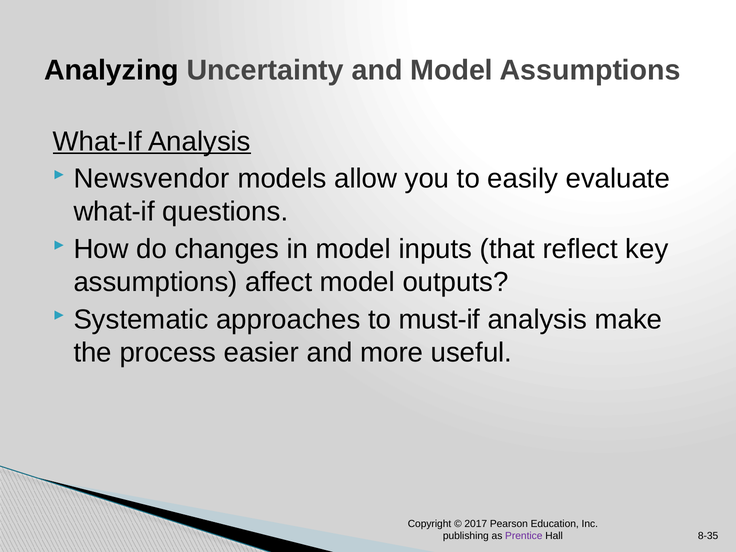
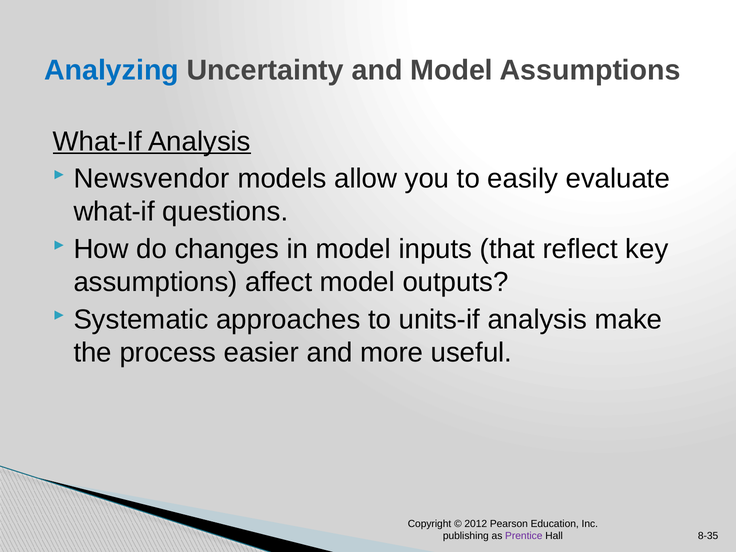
Analyzing colour: black -> blue
must-if: must-if -> units-if
2017: 2017 -> 2012
